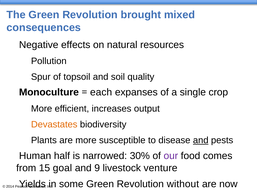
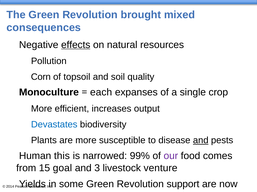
effects underline: none -> present
Spur: Spur -> Corn
Devastates colour: orange -> blue
half: half -> this
30%: 30% -> 99%
9: 9 -> 3
without: without -> support
